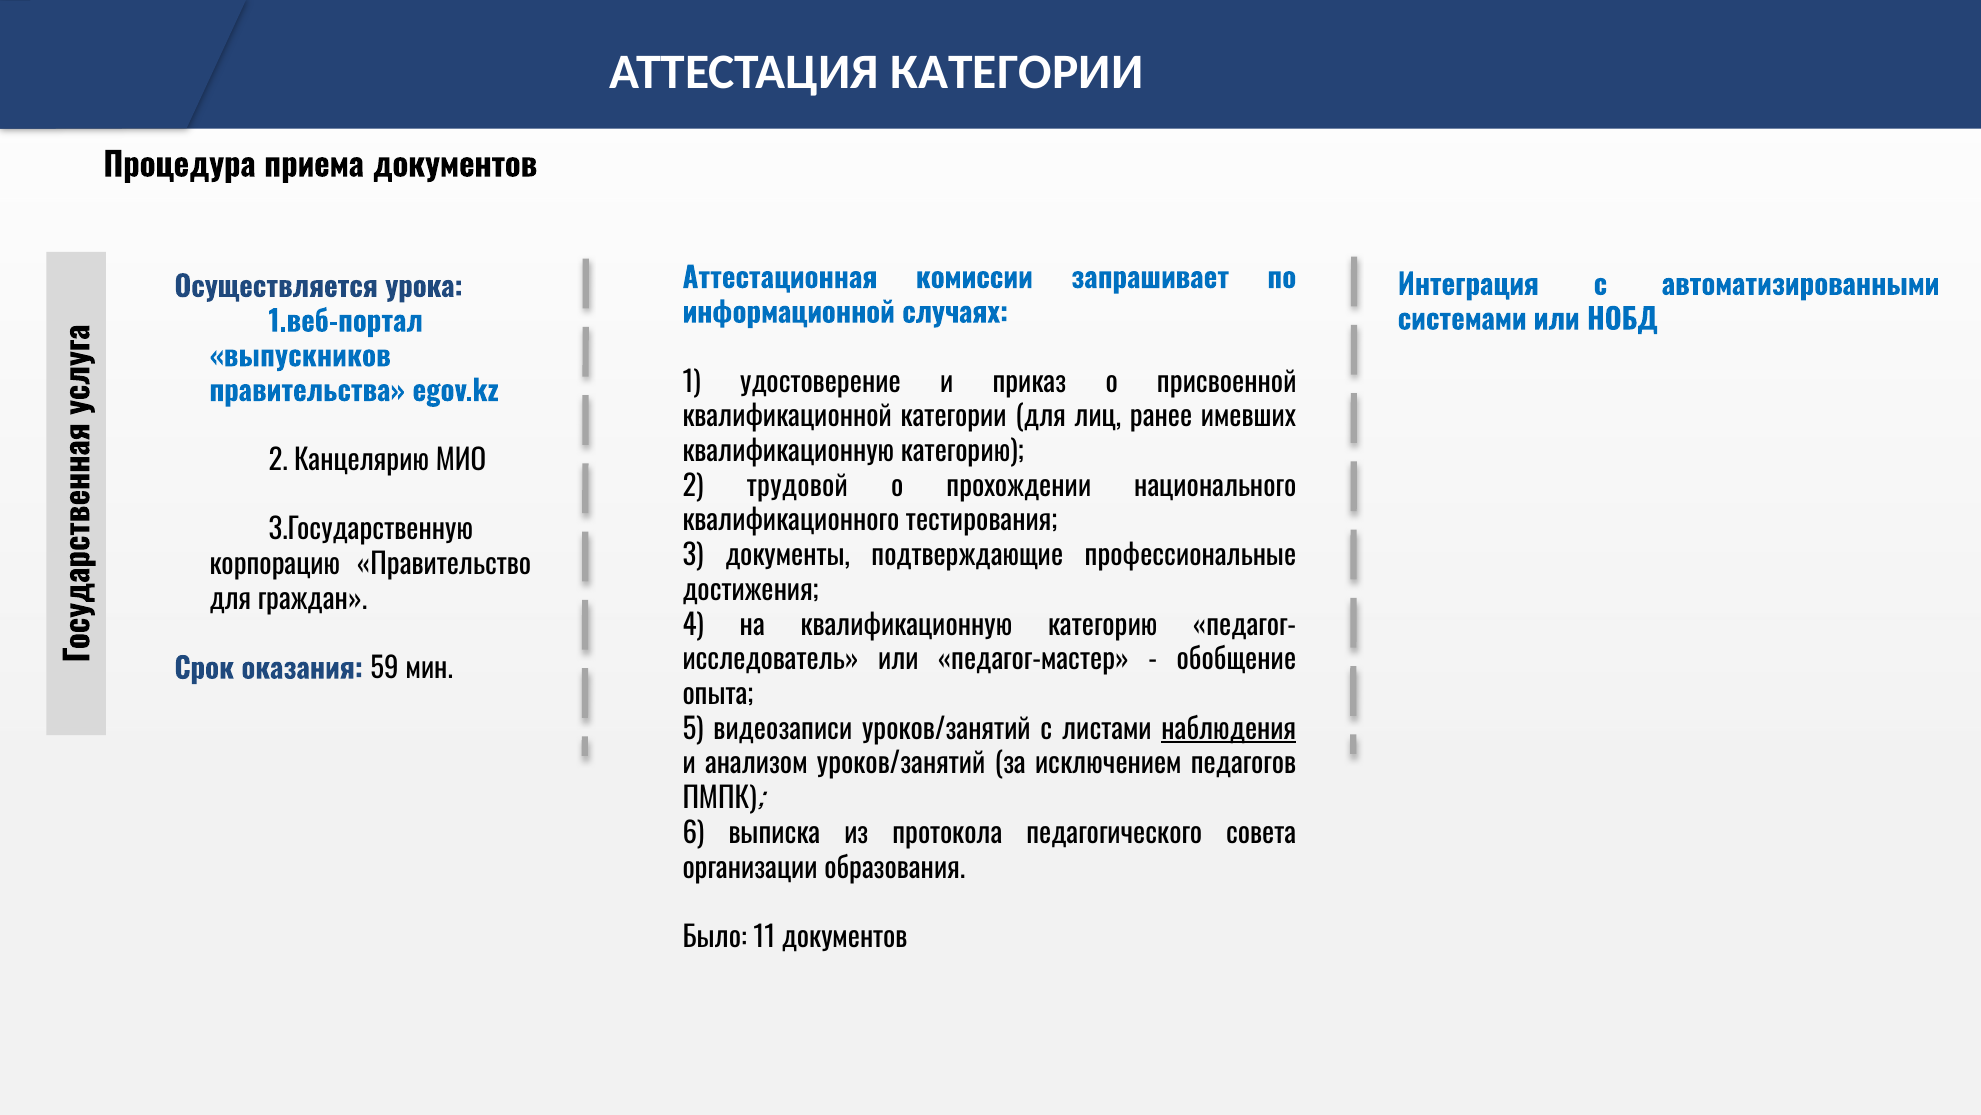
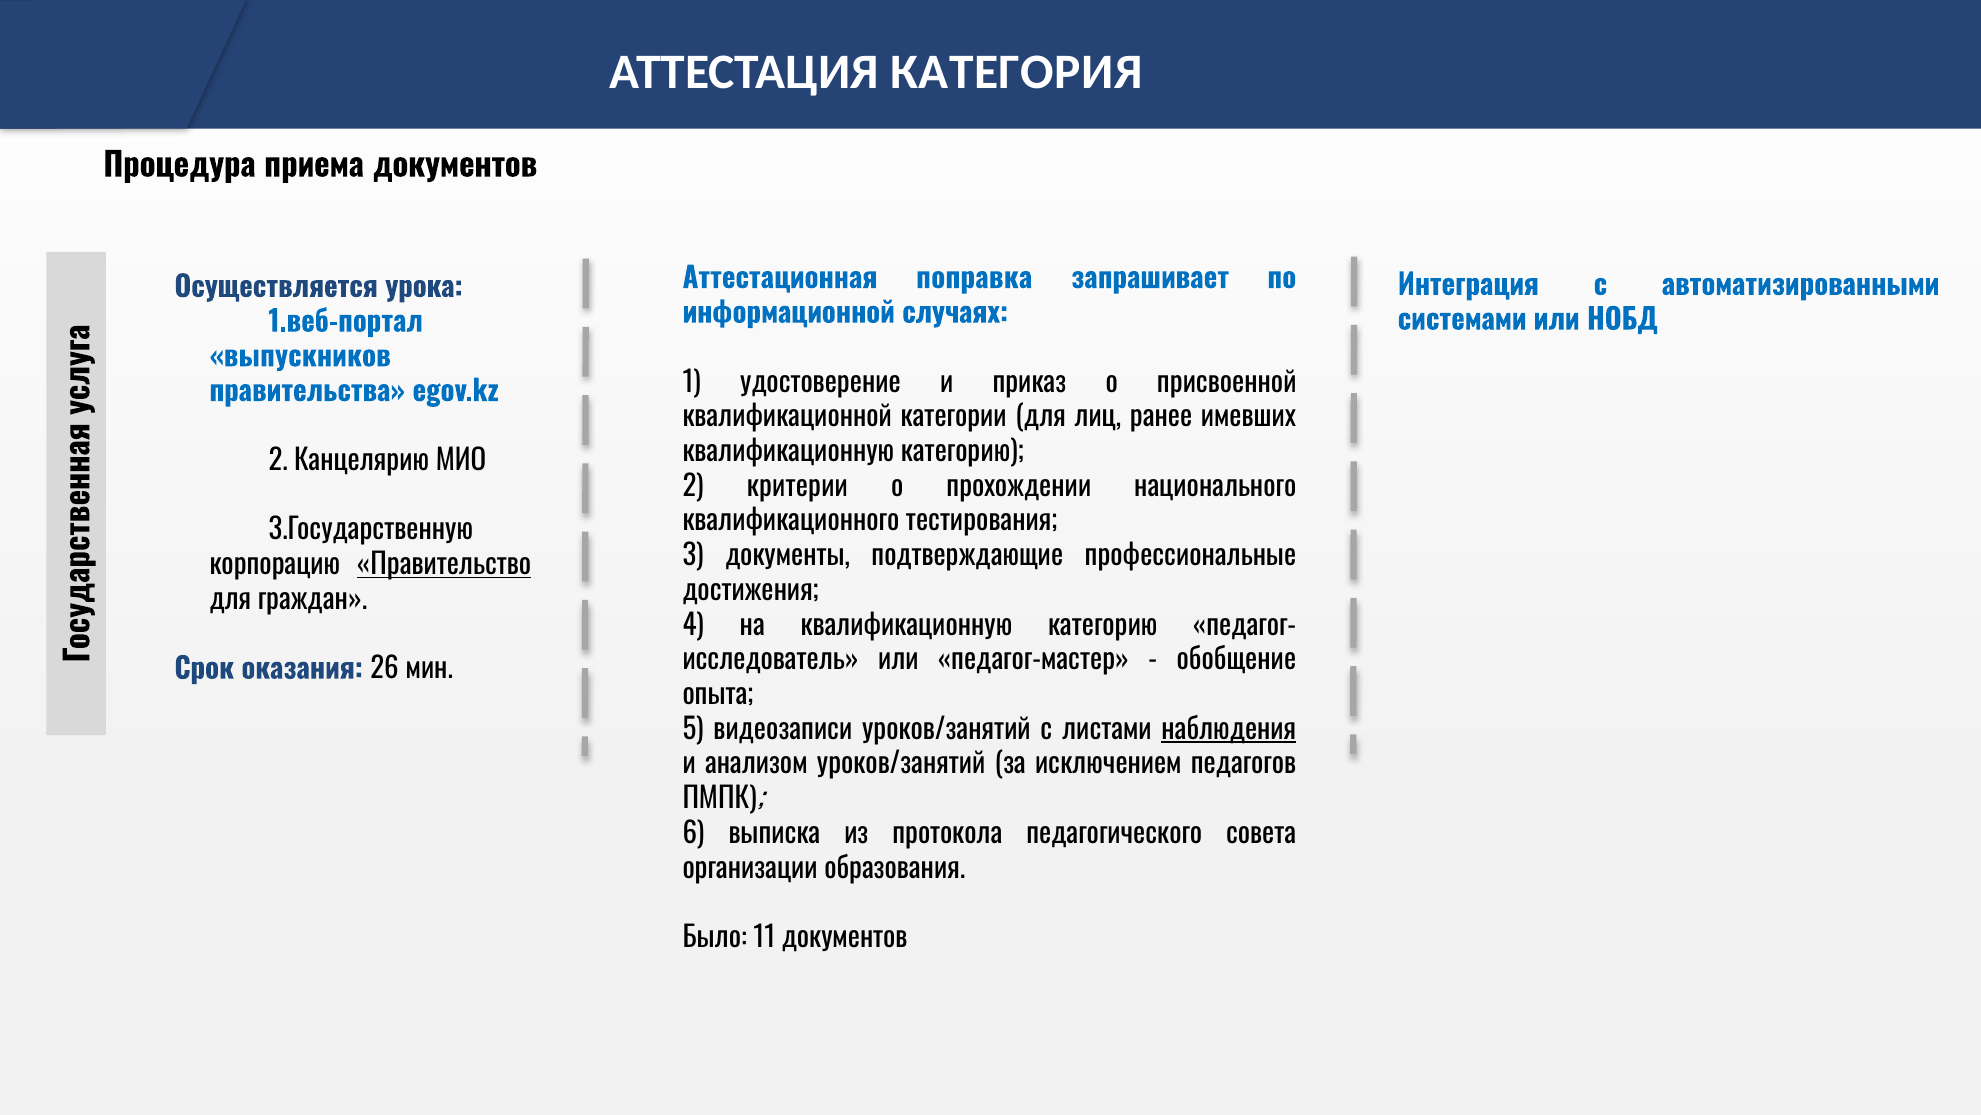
АТТЕСТАЦИЯ КАТЕГОРИИ: КАТЕГОРИИ -> КАТЕГОРИЯ
комиссии: комиссии -> поправка
трудовой: трудовой -> критерии
Правительство underline: none -> present
59: 59 -> 26
